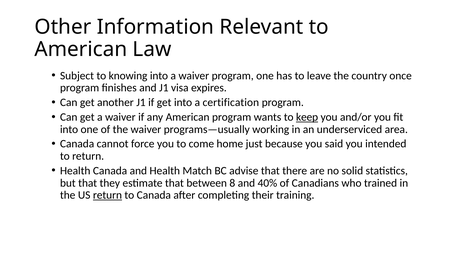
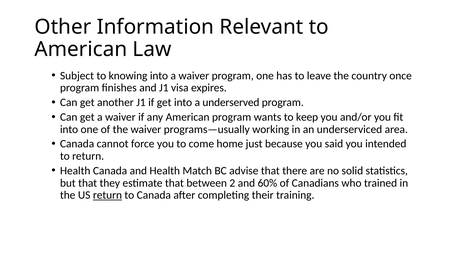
certification: certification -> underserved
keep underline: present -> none
8: 8 -> 2
40%: 40% -> 60%
